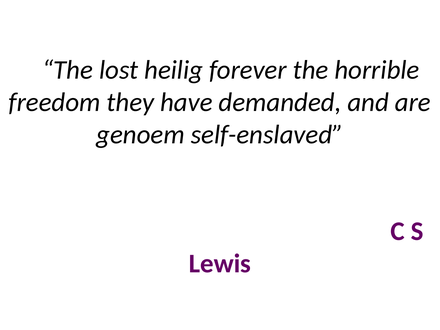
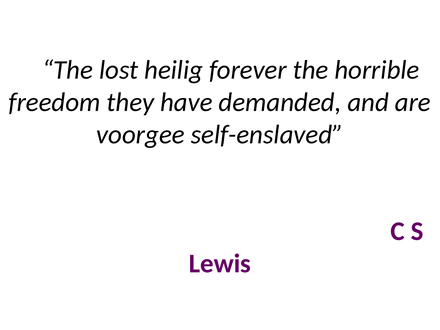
genoem: genoem -> voorgee
